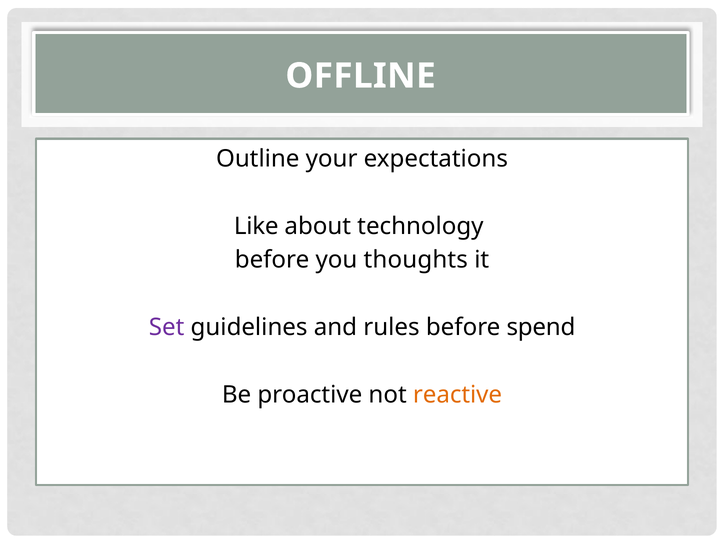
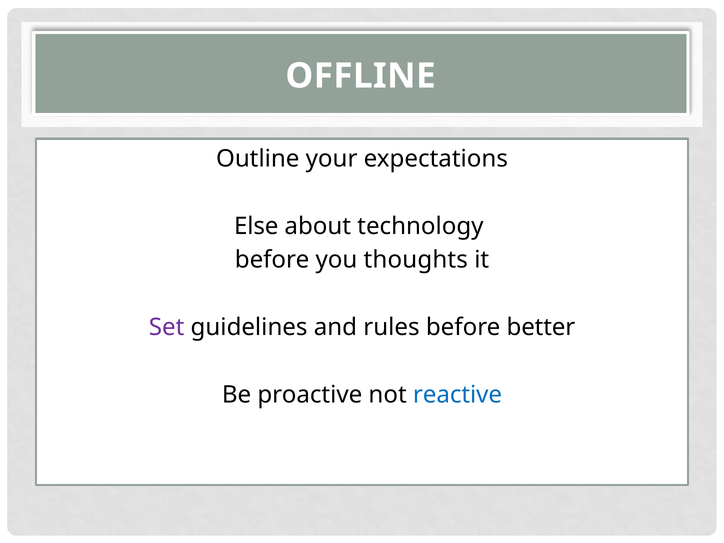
Like: Like -> Else
spend: spend -> better
reactive colour: orange -> blue
